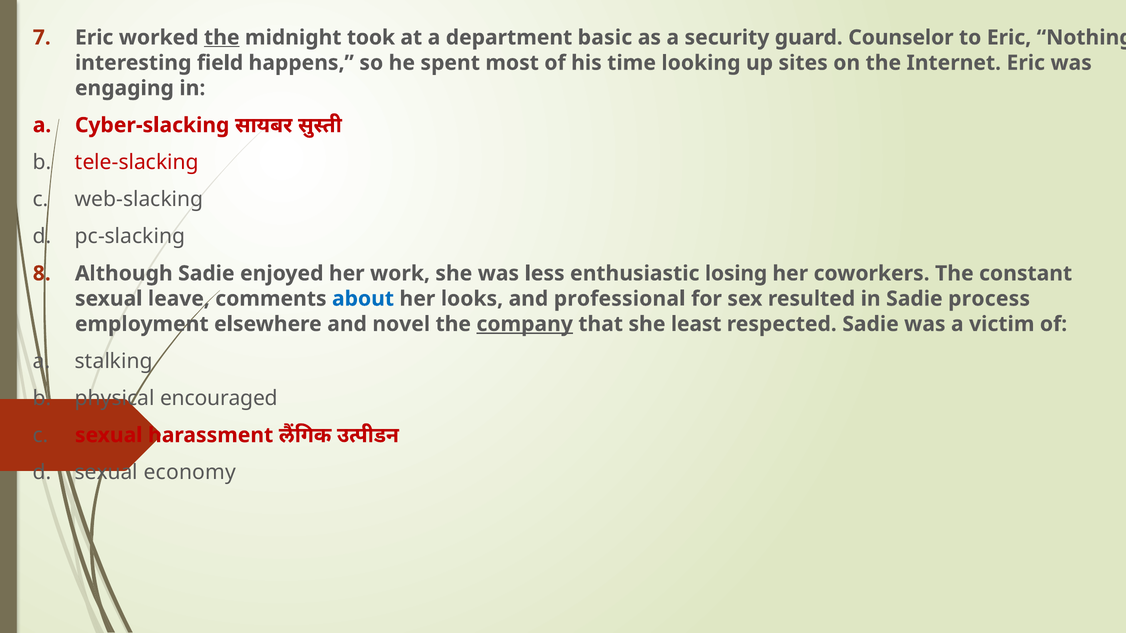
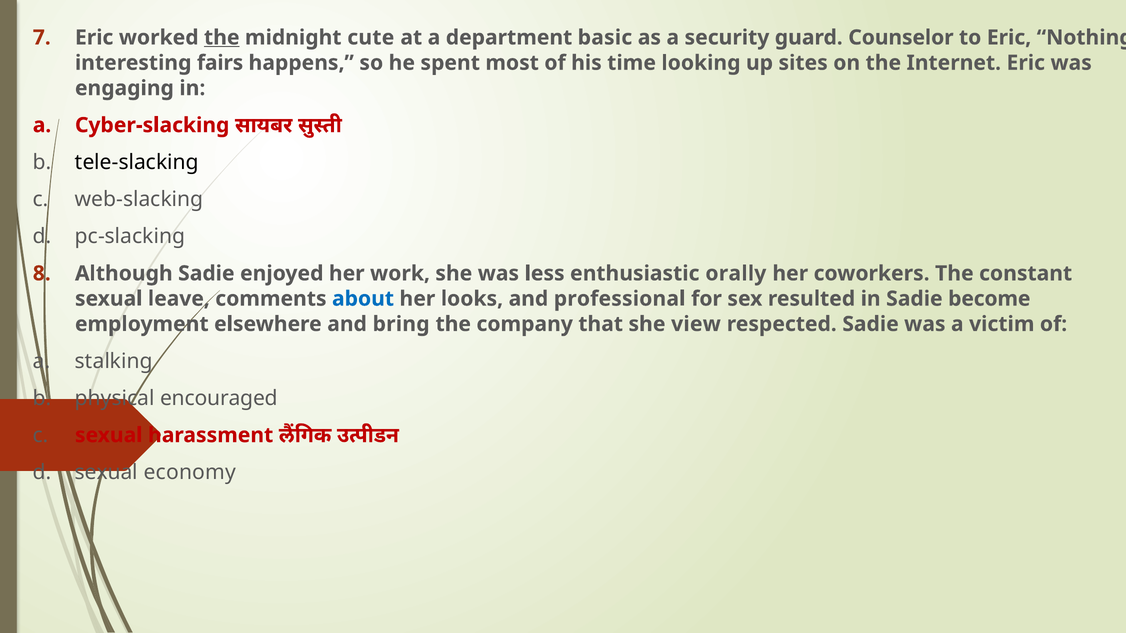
took: took -> cute
field: field -> fairs
tele-slacking colour: red -> black
losing: losing -> orally
process: process -> become
novel: novel -> bring
company underline: present -> none
least: least -> view
